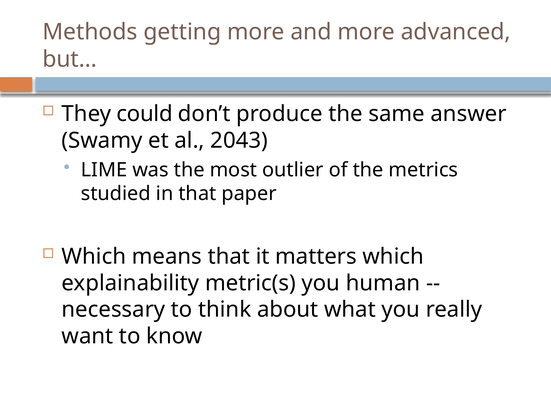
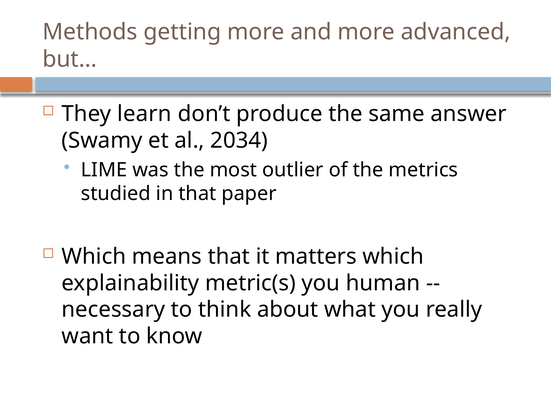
could: could -> learn
2043: 2043 -> 2034
